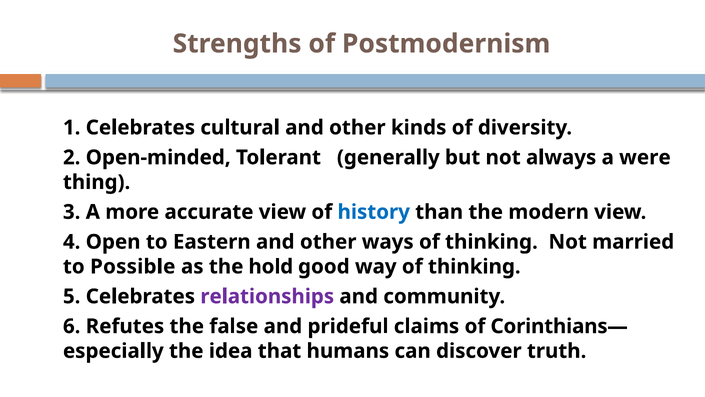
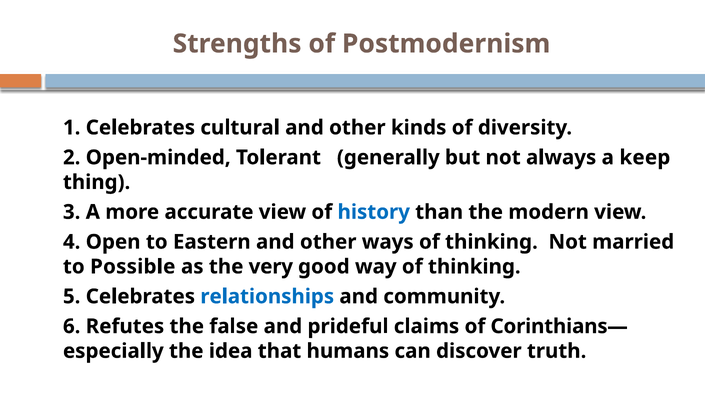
were: were -> keep
hold: hold -> very
relationships colour: purple -> blue
